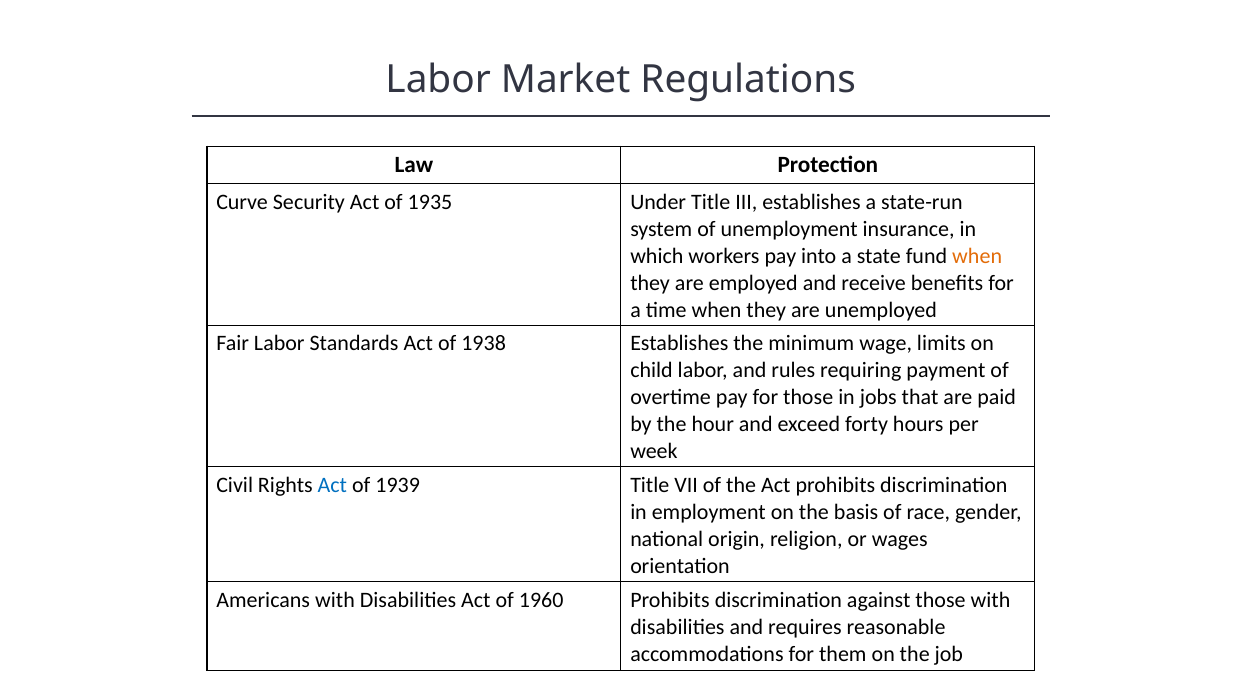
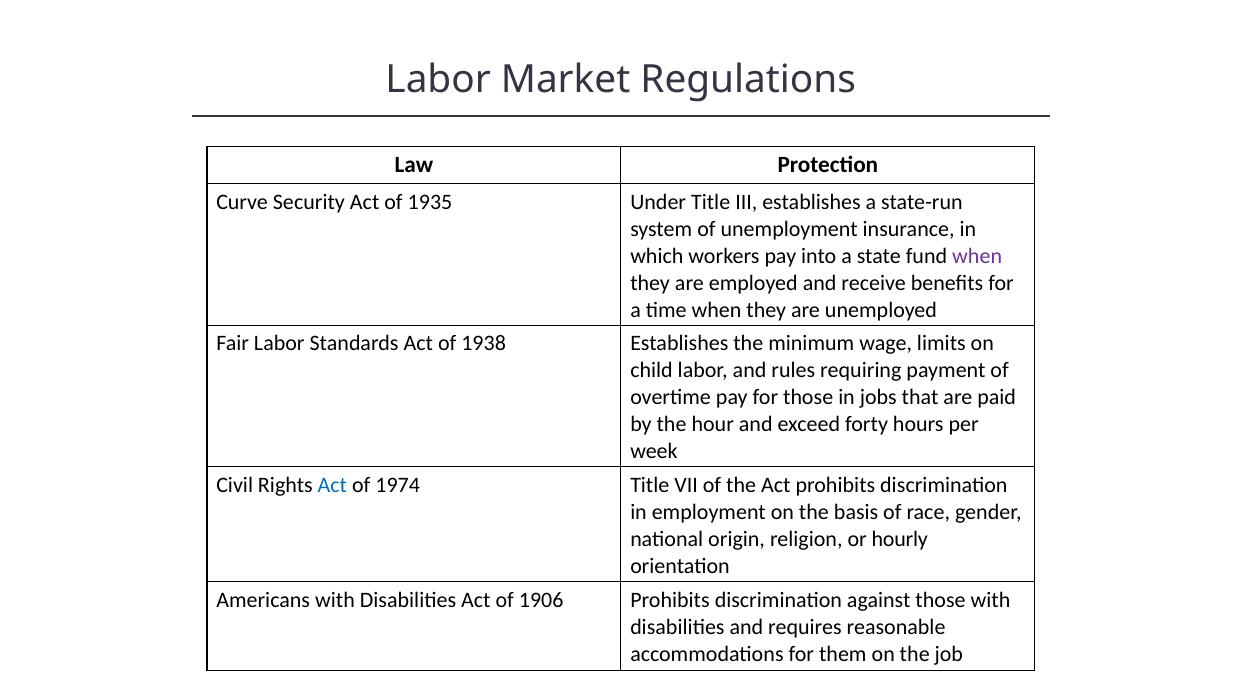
when at (977, 256) colour: orange -> purple
1939: 1939 -> 1974
wages: wages -> hourly
1960: 1960 -> 1906
